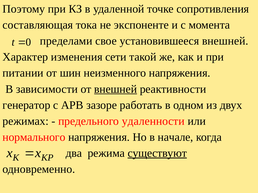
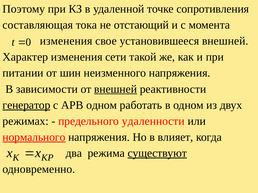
экспоненте: экспоненте -> отстающий
пределами at (66, 41): пределами -> изменения
генератор underline: none -> present
АРВ зазоре: зазоре -> одном
нормального underline: none -> present
начале: начале -> влияет
